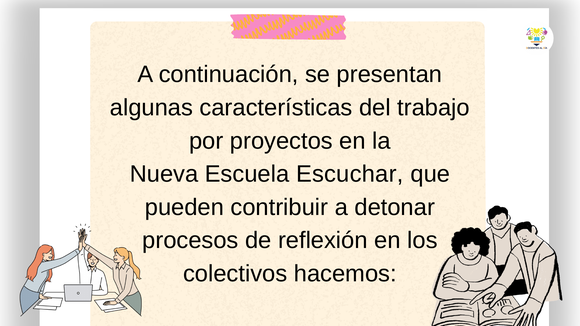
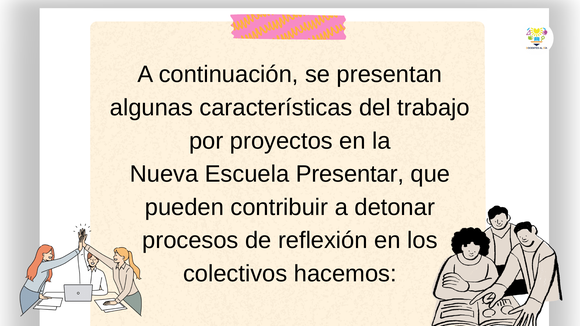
Escuchar: Escuchar -> Presentar
